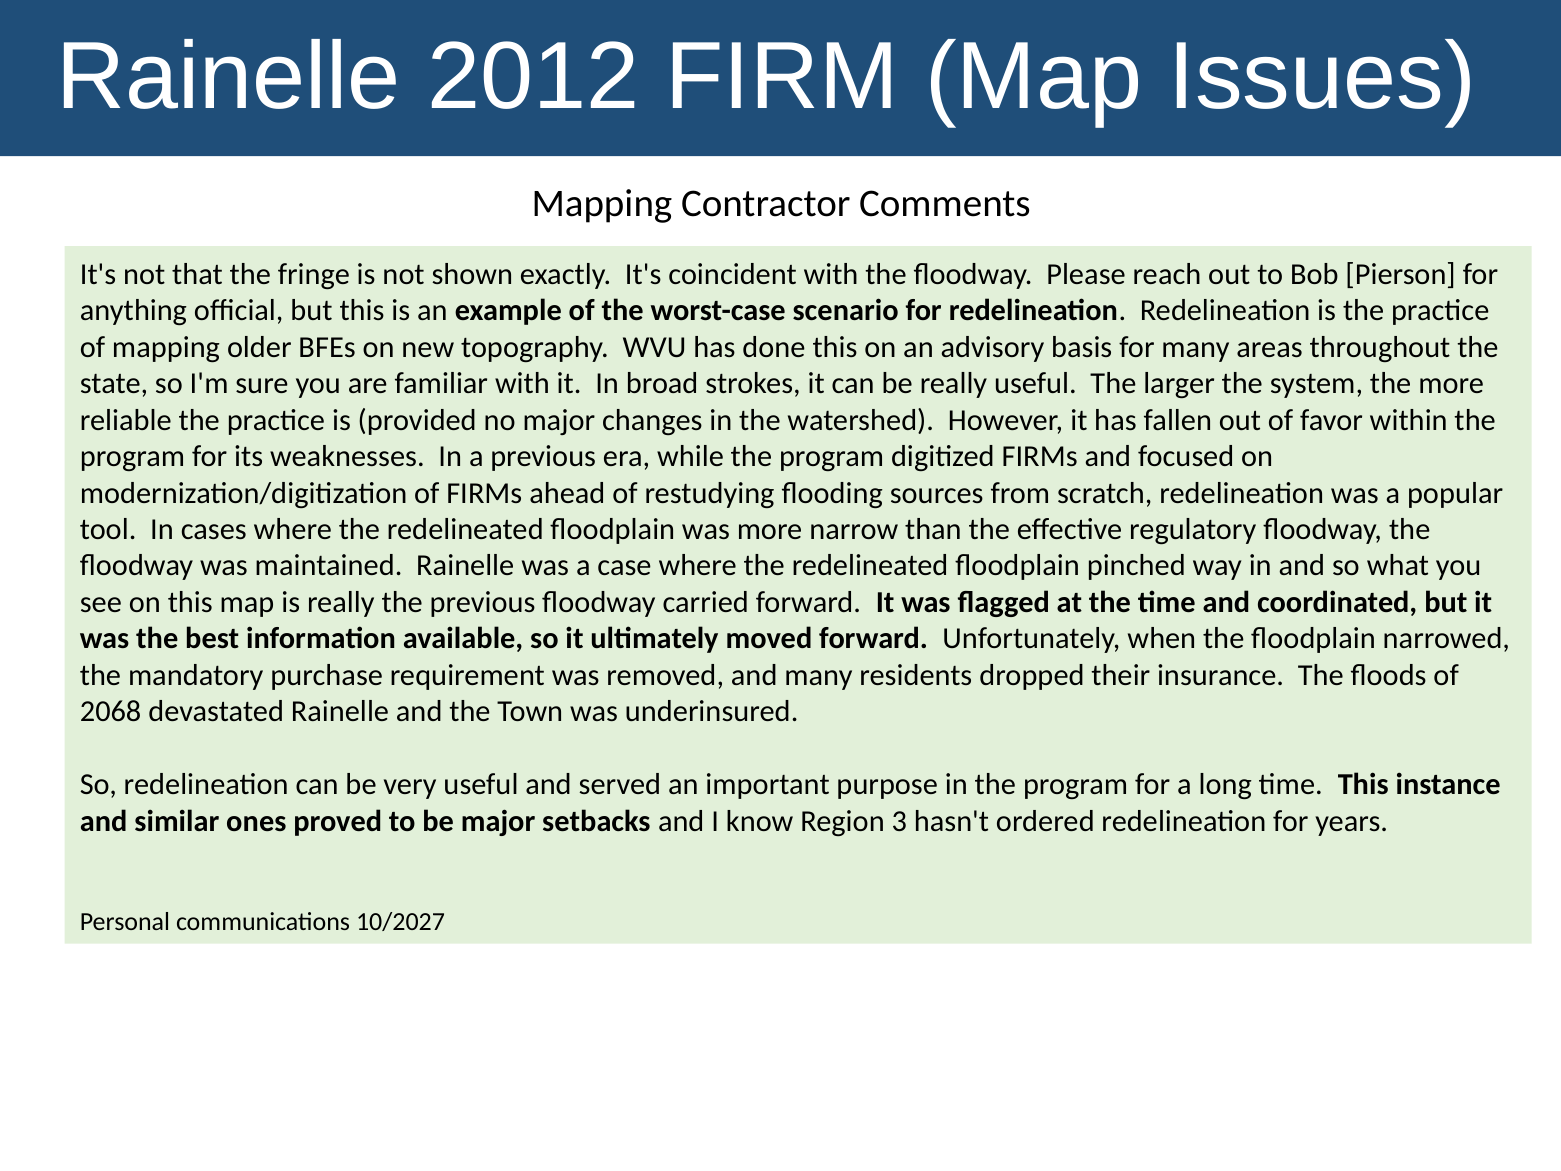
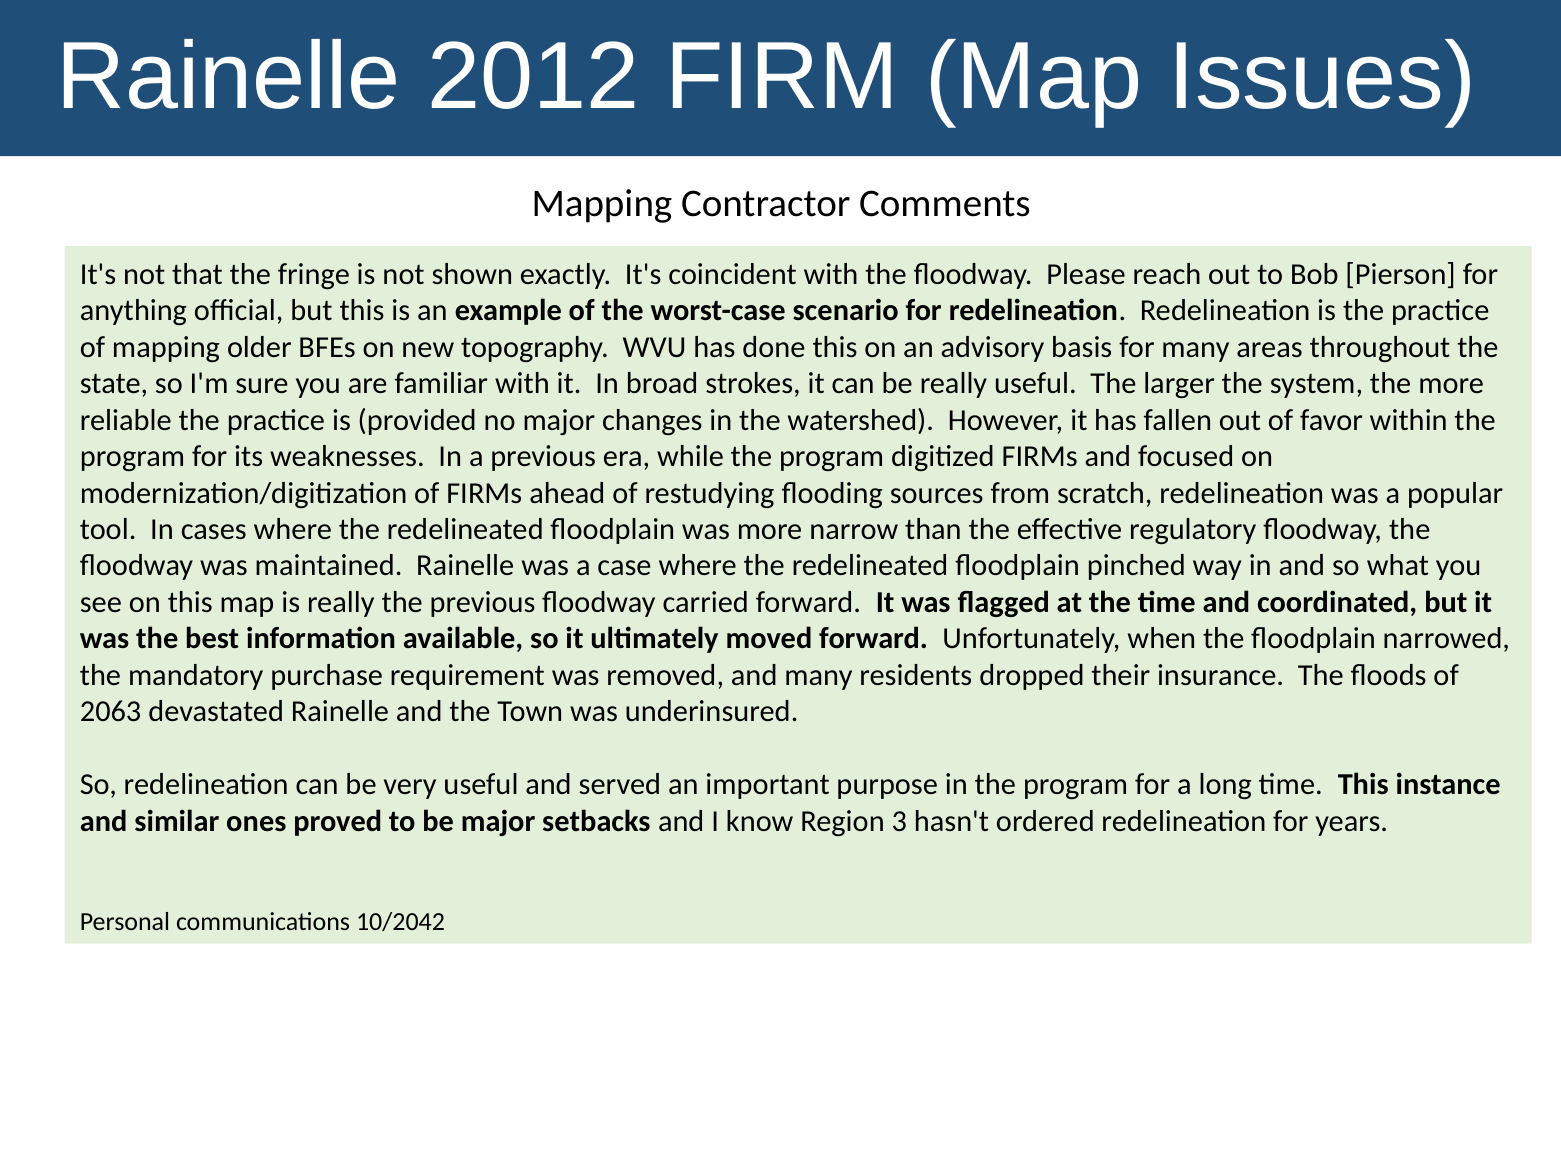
2068: 2068 -> 2063
10/2027: 10/2027 -> 10/2042
